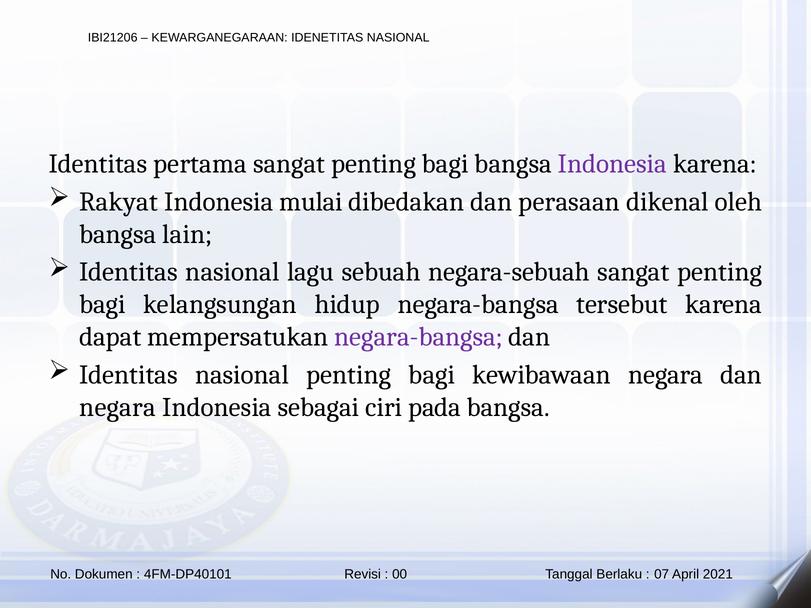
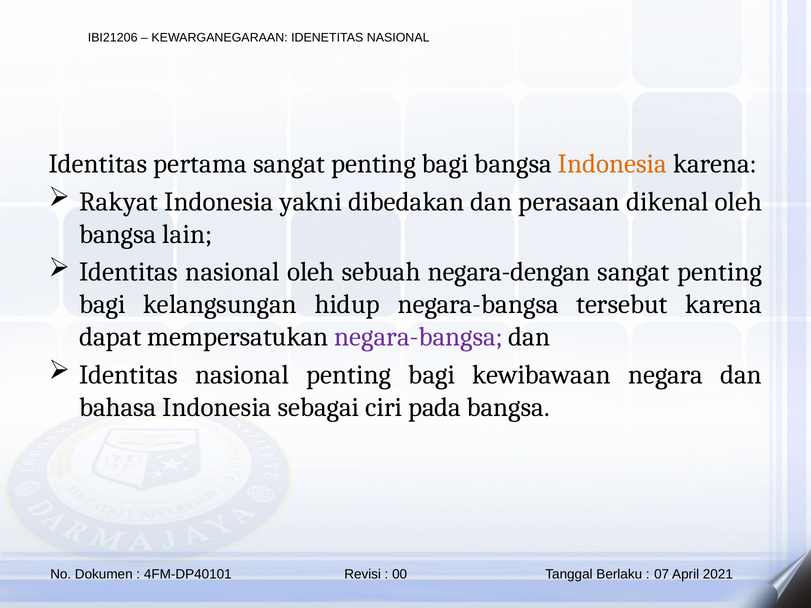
Indonesia at (613, 164) colour: purple -> orange
mulai: mulai -> yakni
nasional lagu: lagu -> oleh
negara-sebuah: negara-sebuah -> negara-dengan
negara at (118, 407): negara -> bahasa
